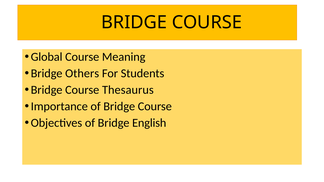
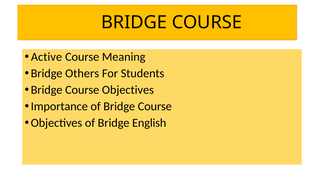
Global: Global -> Active
Course Thesaurus: Thesaurus -> Objectives
